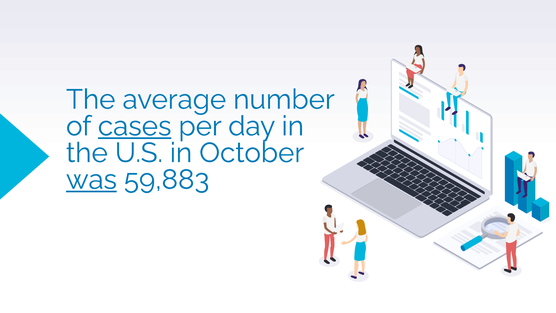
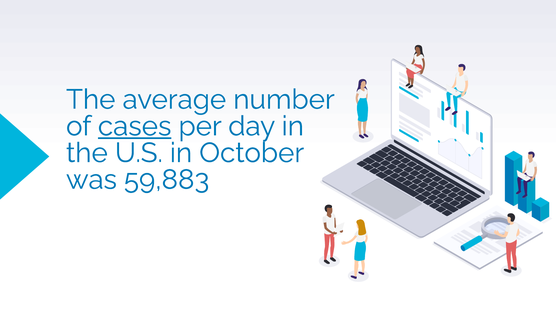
was underline: present -> none
